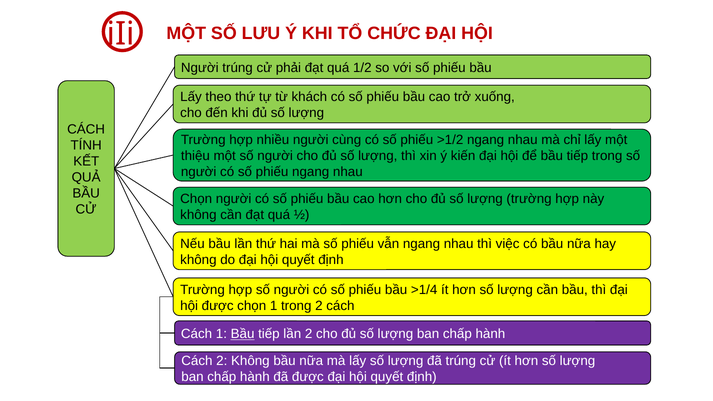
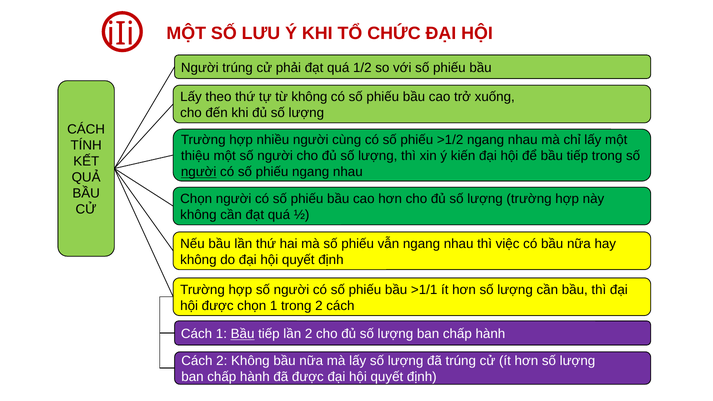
từ khách: khách -> không
người at (199, 172) underline: none -> present
>1/4: >1/4 -> >1/1
